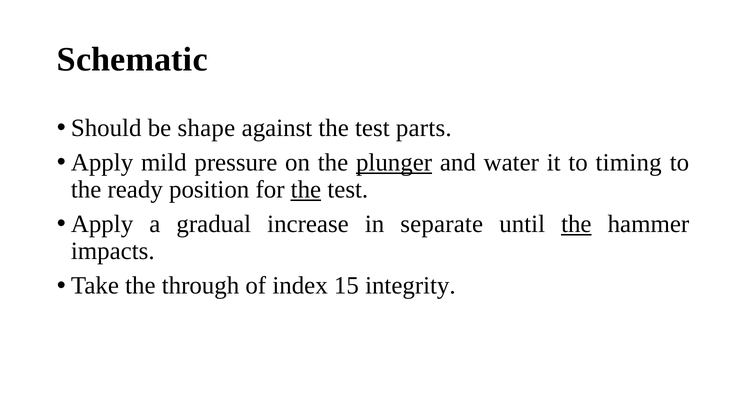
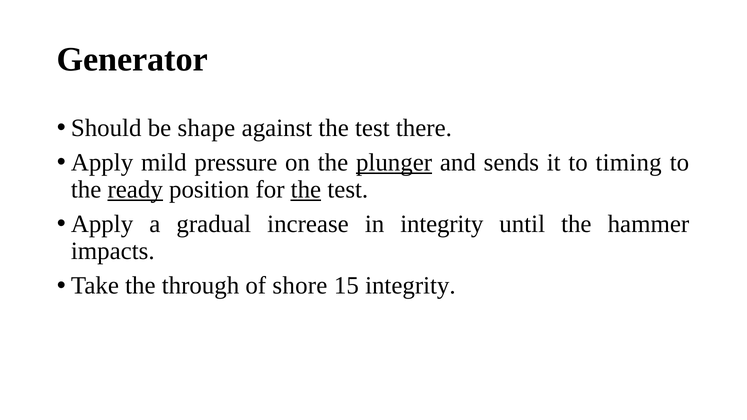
Schematic: Schematic -> Generator
parts: parts -> there
water: water -> sends
ready underline: none -> present
in separate: separate -> integrity
the at (576, 224) underline: present -> none
index: index -> shore
